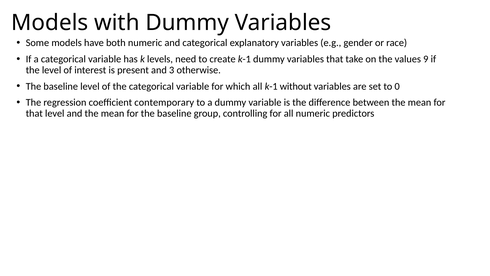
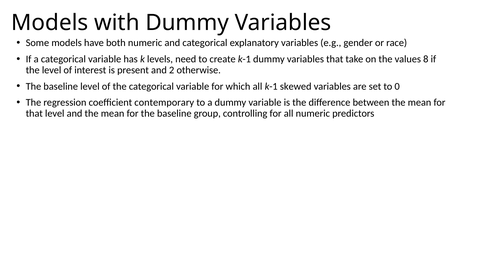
9: 9 -> 8
3: 3 -> 2
without: without -> skewed
